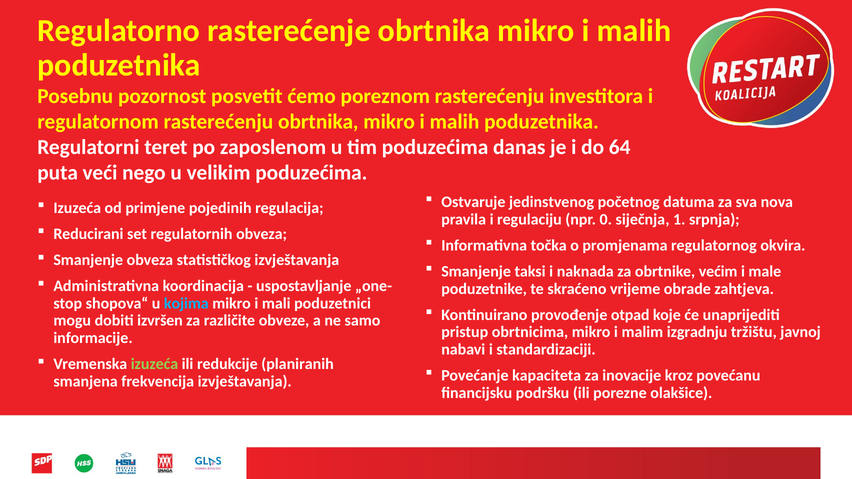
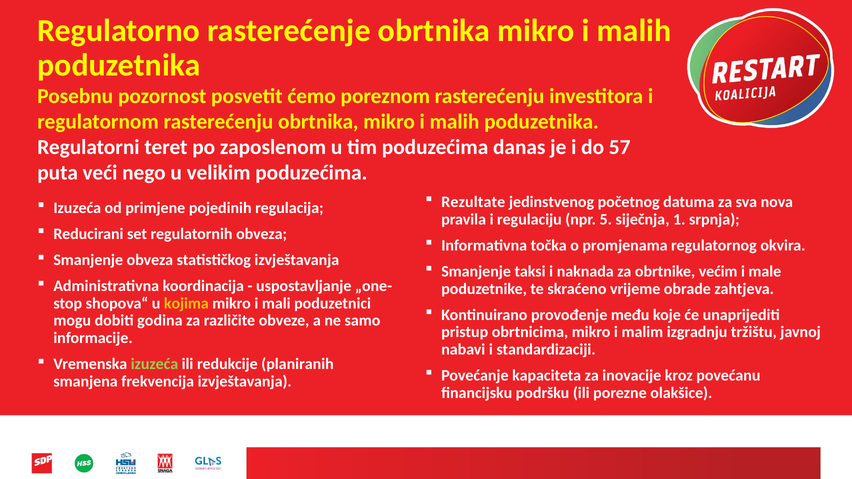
64: 64 -> 57
Ostvaruje: Ostvaruje -> Rezultate
0: 0 -> 5
kojima colour: light blue -> yellow
otpad: otpad -> među
izvršen: izvršen -> godina
